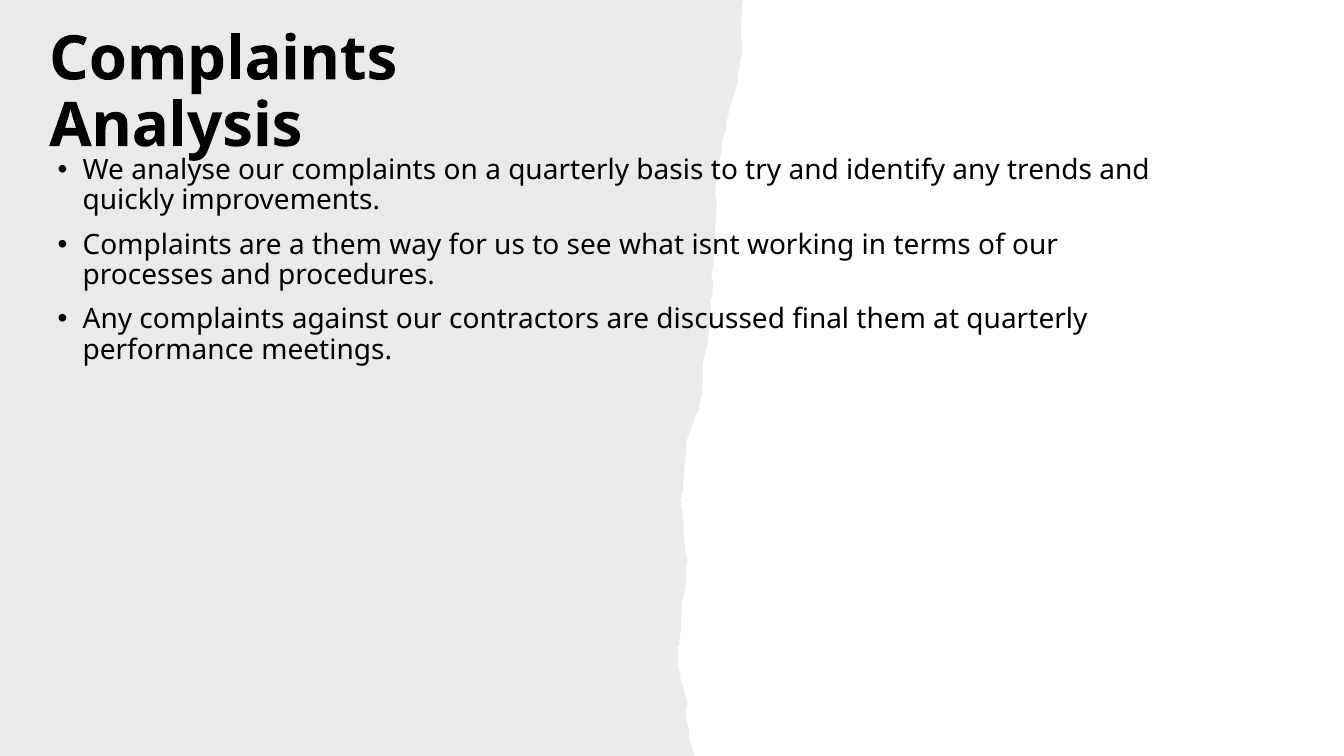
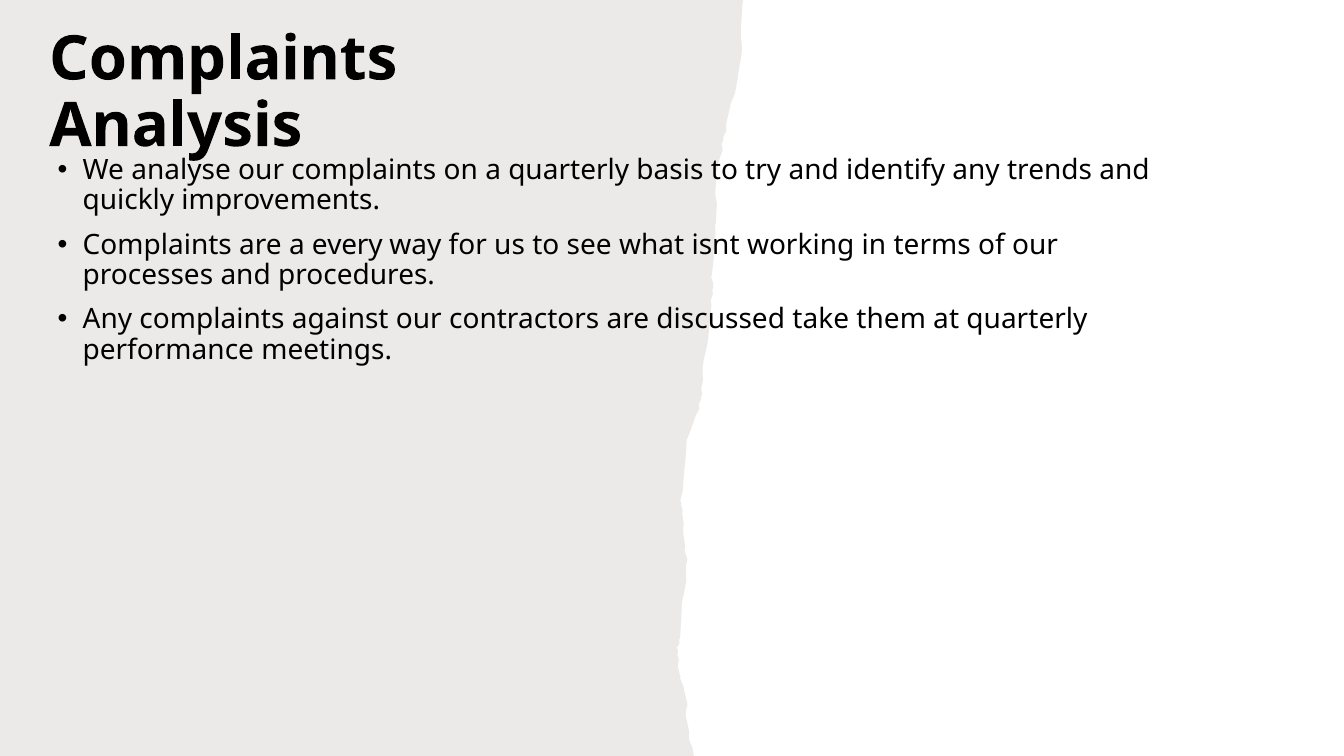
a them: them -> every
final: final -> take
